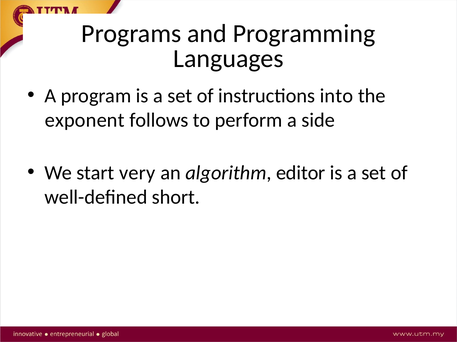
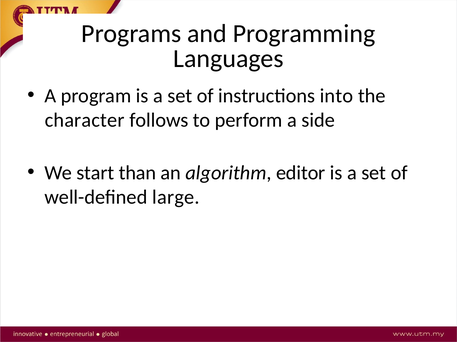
exponent: exponent -> character
very: very -> than
short: short -> large
